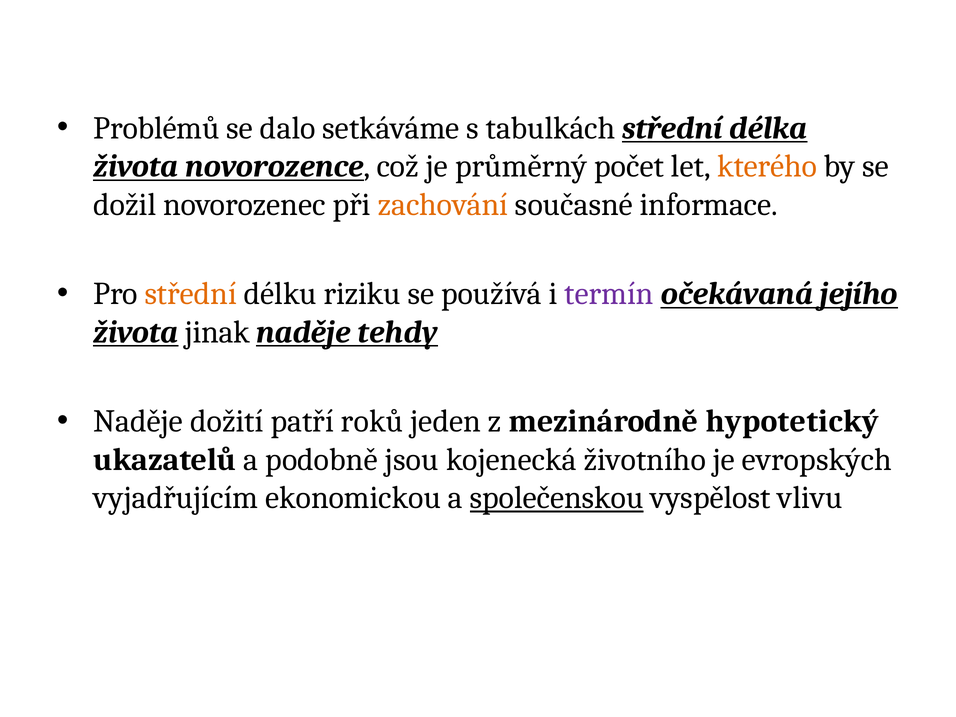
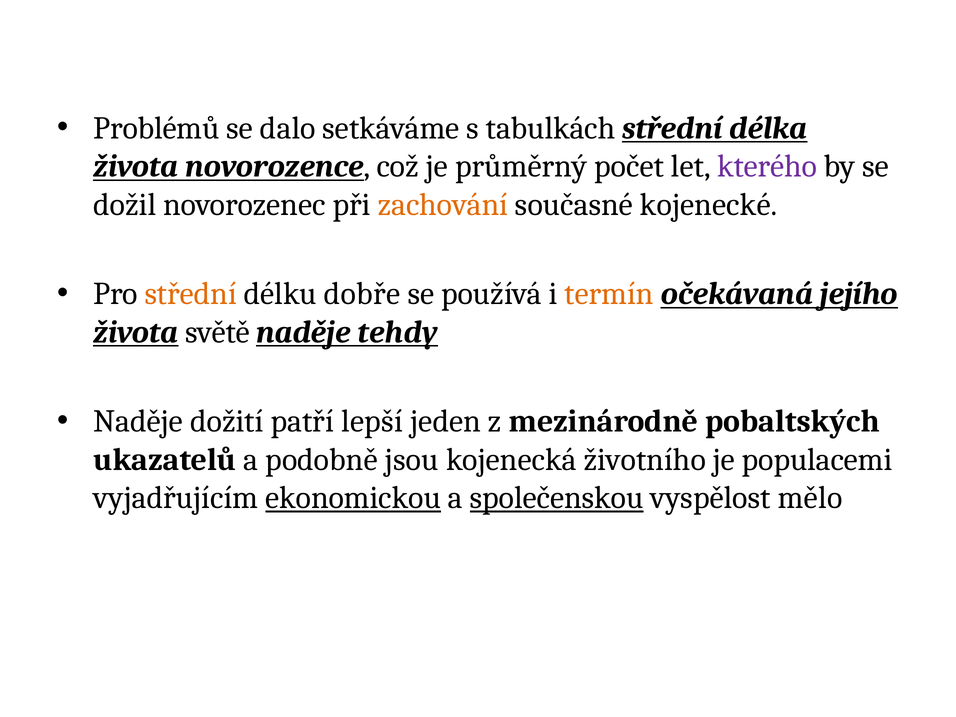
kterého colour: orange -> purple
informace: informace -> kojenecké
riziku: riziku -> dobře
termín colour: purple -> orange
jinak: jinak -> světě
roků: roků -> lepší
hypotetický: hypotetický -> pobaltských
evropských: evropských -> populacemi
ekonomickou underline: none -> present
vlivu: vlivu -> mělo
